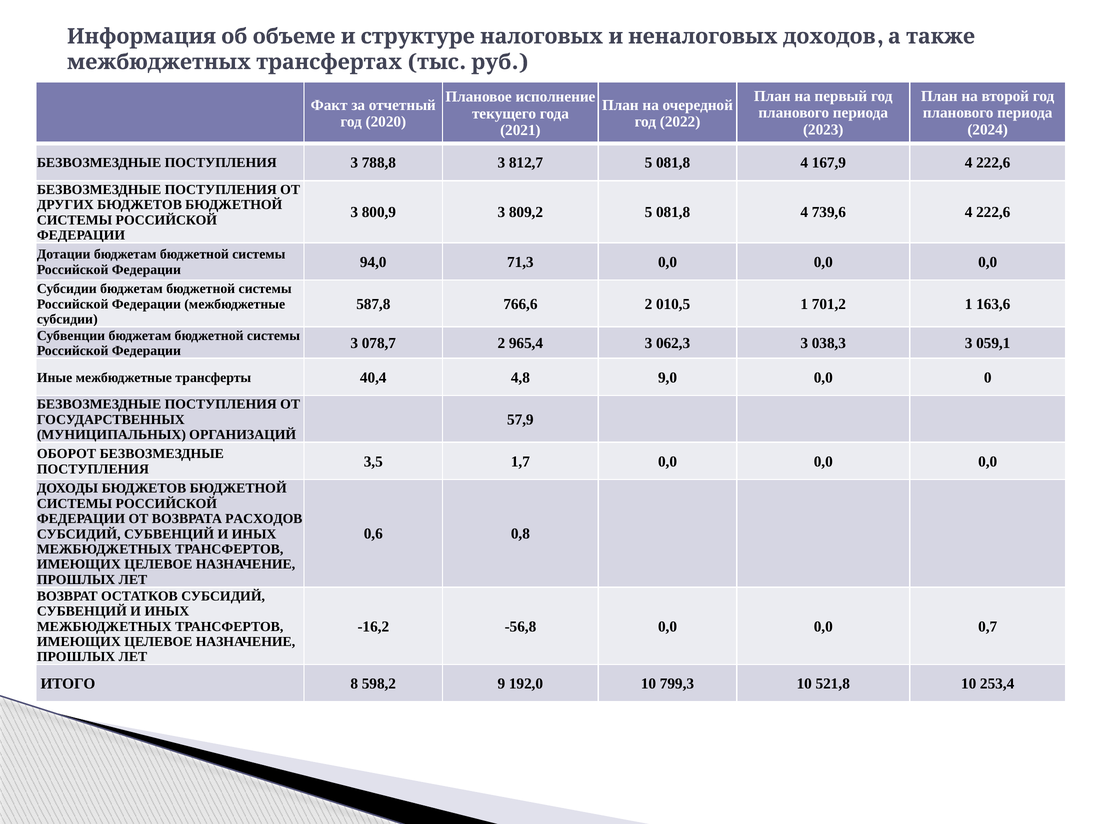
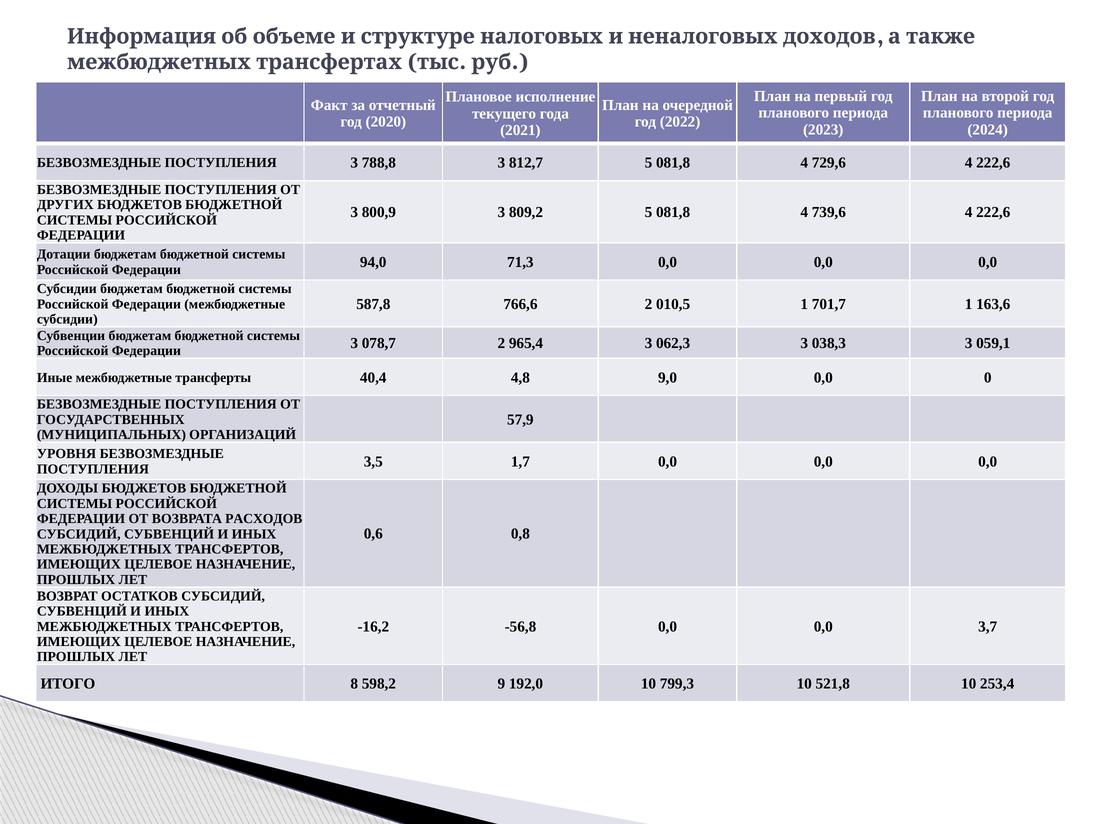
167,9: 167,9 -> 729,6
701,2: 701,2 -> 701,7
ОБОРОТ: ОБОРОТ -> УРОВНЯ
0,7: 0,7 -> 3,7
